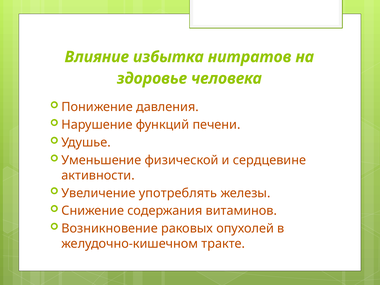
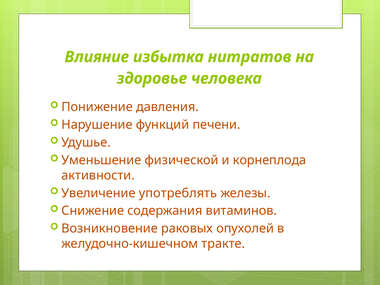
сердцевине: сердцевине -> корнеплода
